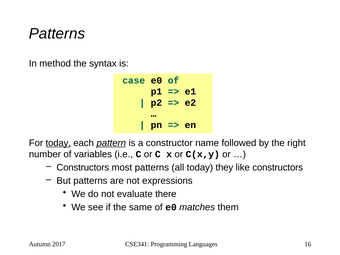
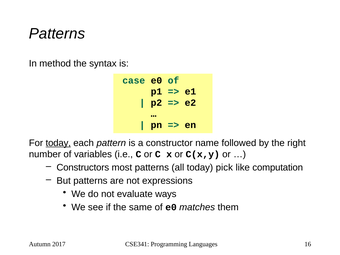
pattern underline: present -> none
they: they -> pick
like constructors: constructors -> computation
there: there -> ways
